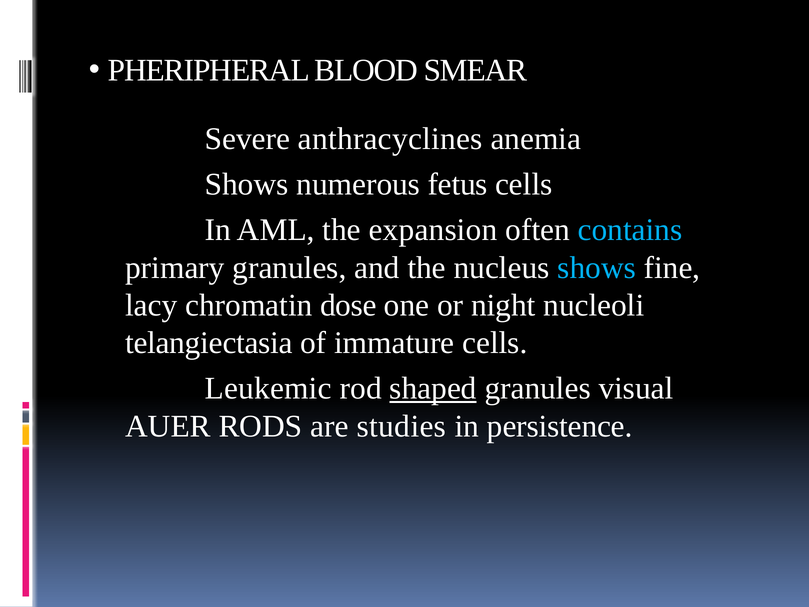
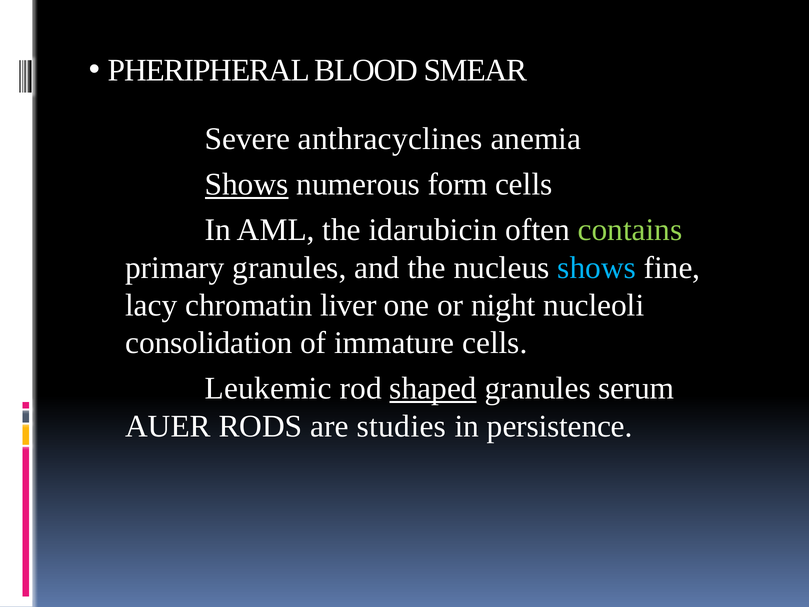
Shows at (247, 184) underline: none -> present
fetus: fetus -> form
expansion: expansion -> idarubicin
contains colour: light blue -> light green
dose: dose -> liver
telangiectasia: telangiectasia -> consolidation
visual: visual -> serum
